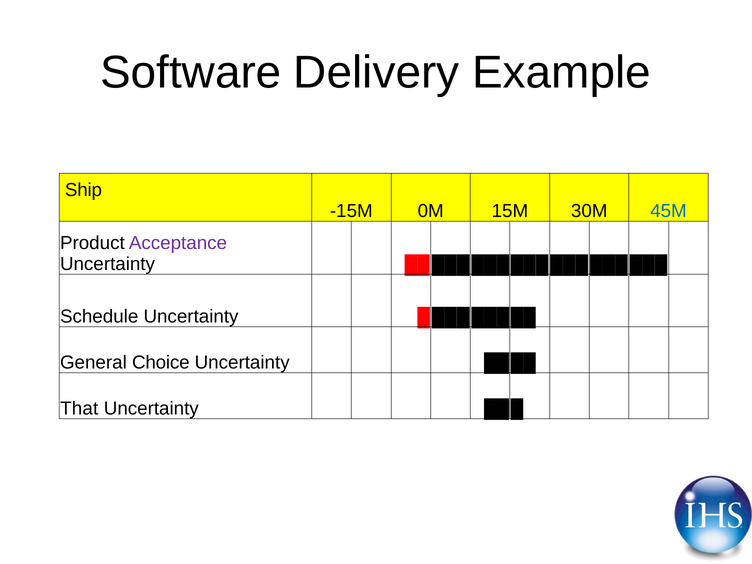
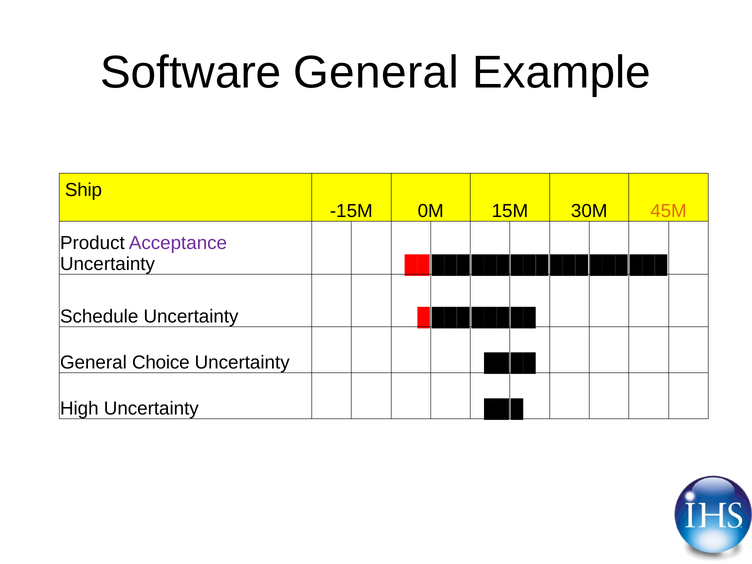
Software Delivery: Delivery -> General
45M colour: blue -> orange
That: That -> High
